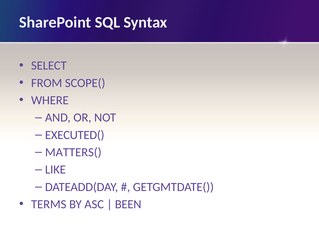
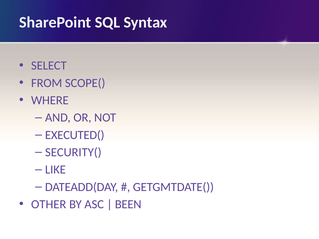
MATTERS(: MATTERS( -> SECURITY(
TERMS: TERMS -> OTHER
